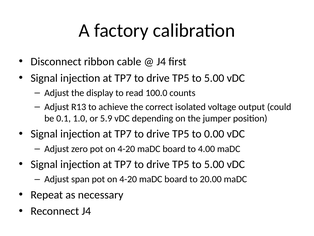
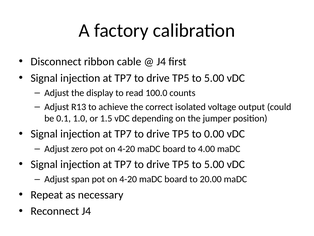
5.9: 5.9 -> 1.5
